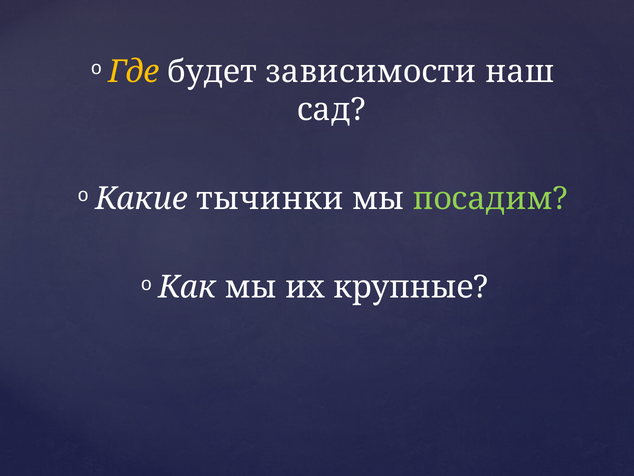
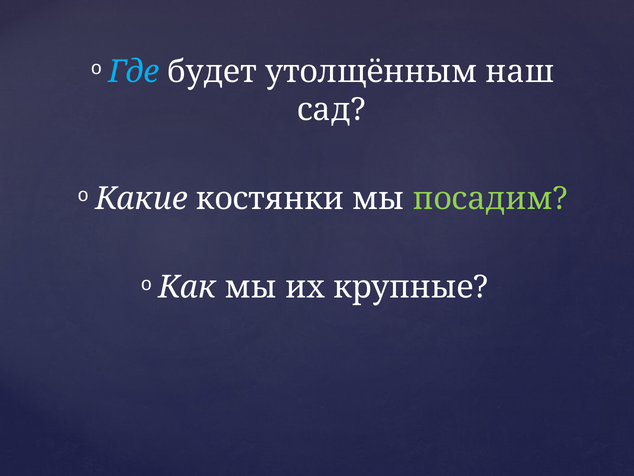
Где colour: yellow -> light blue
зависимости: зависимости -> утолщённым
тычинки: тычинки -> костянки
